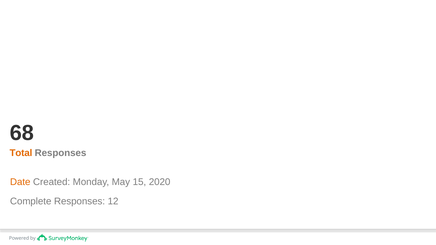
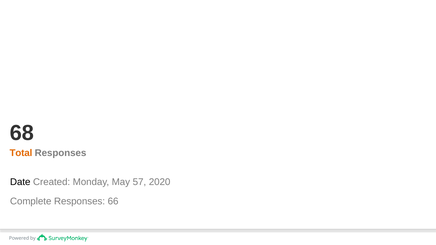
Date colour: orange -> black
15: 15 -> 57
12: 12 -> 66
